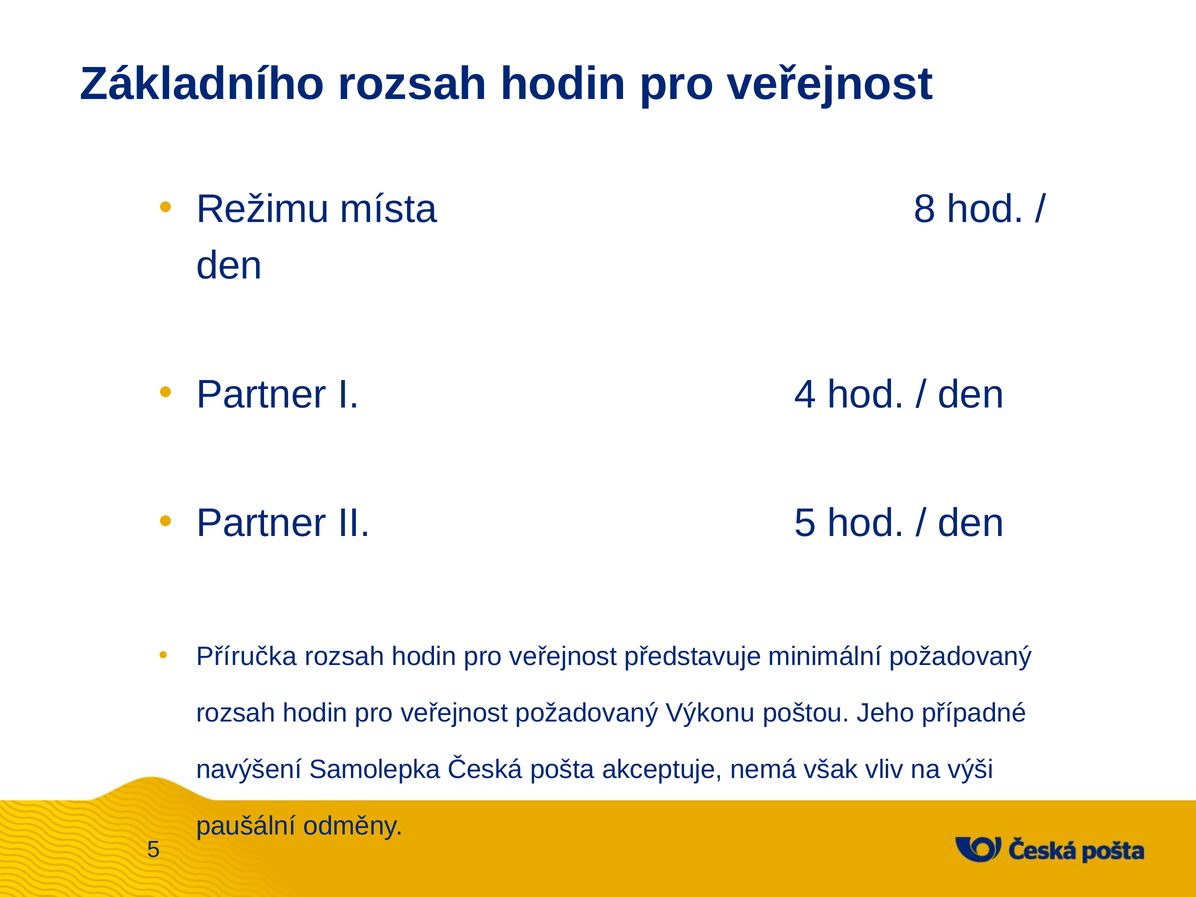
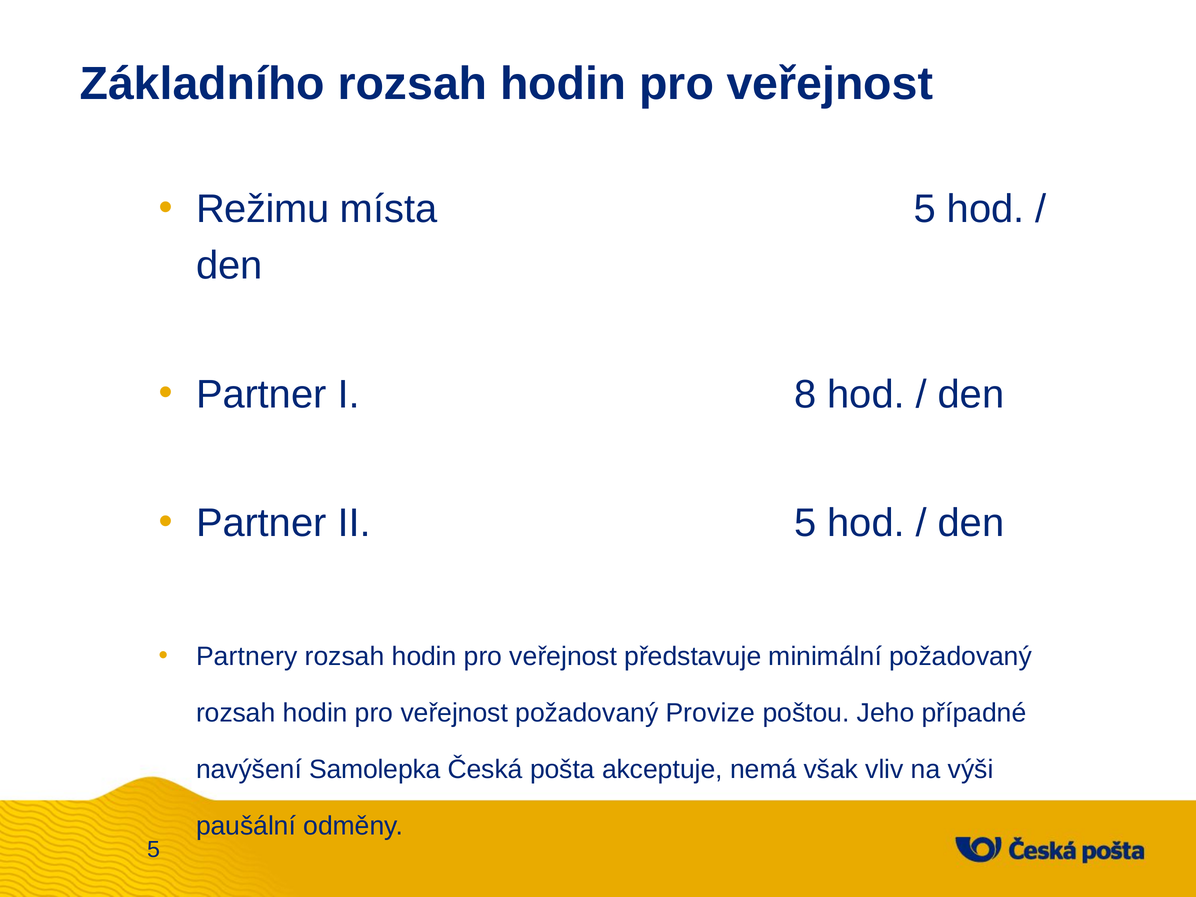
místa 8: 8 -> 5
4: 4 -> 8
Příručka: Příručka -> Partnery
Výkonu: Výkonu -> Provize
